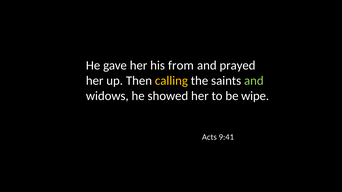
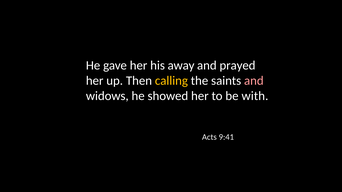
from: from -> away
and at (254, 81) colour: light green -> pink
wipe: wipe -> with
